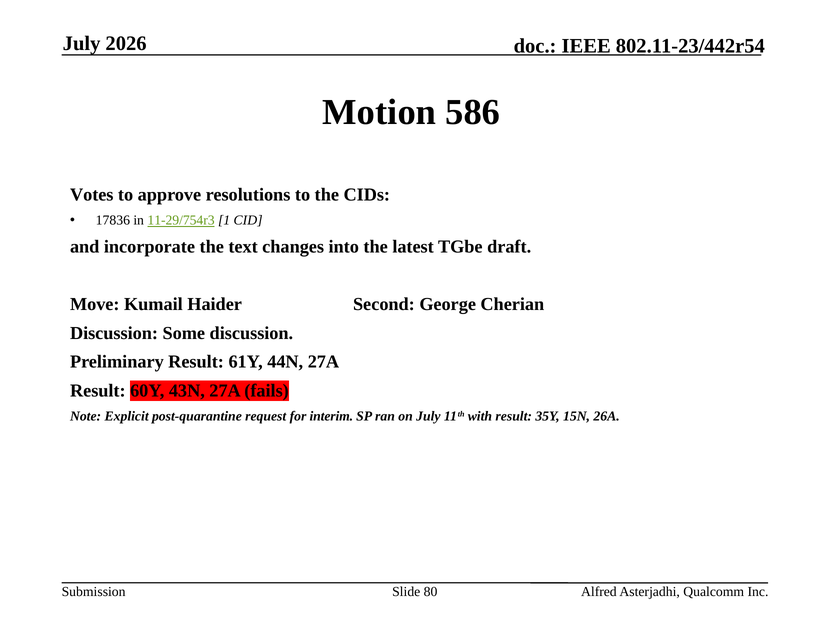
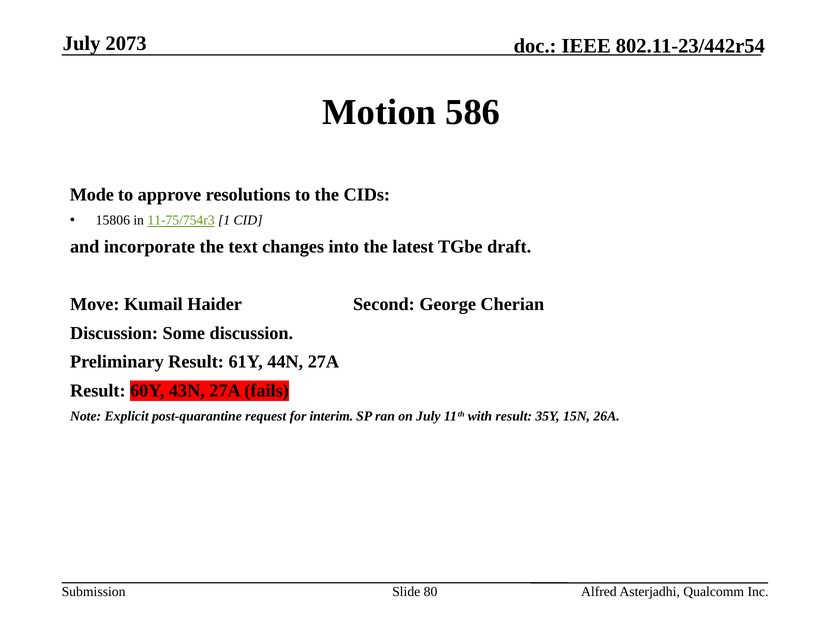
2026: 2026 -> 2073
Votes: Votes -> Mode
17836: 17836 -> 15806
11-29/754r3: 11-29/754r3 -> 11-75/754r3
